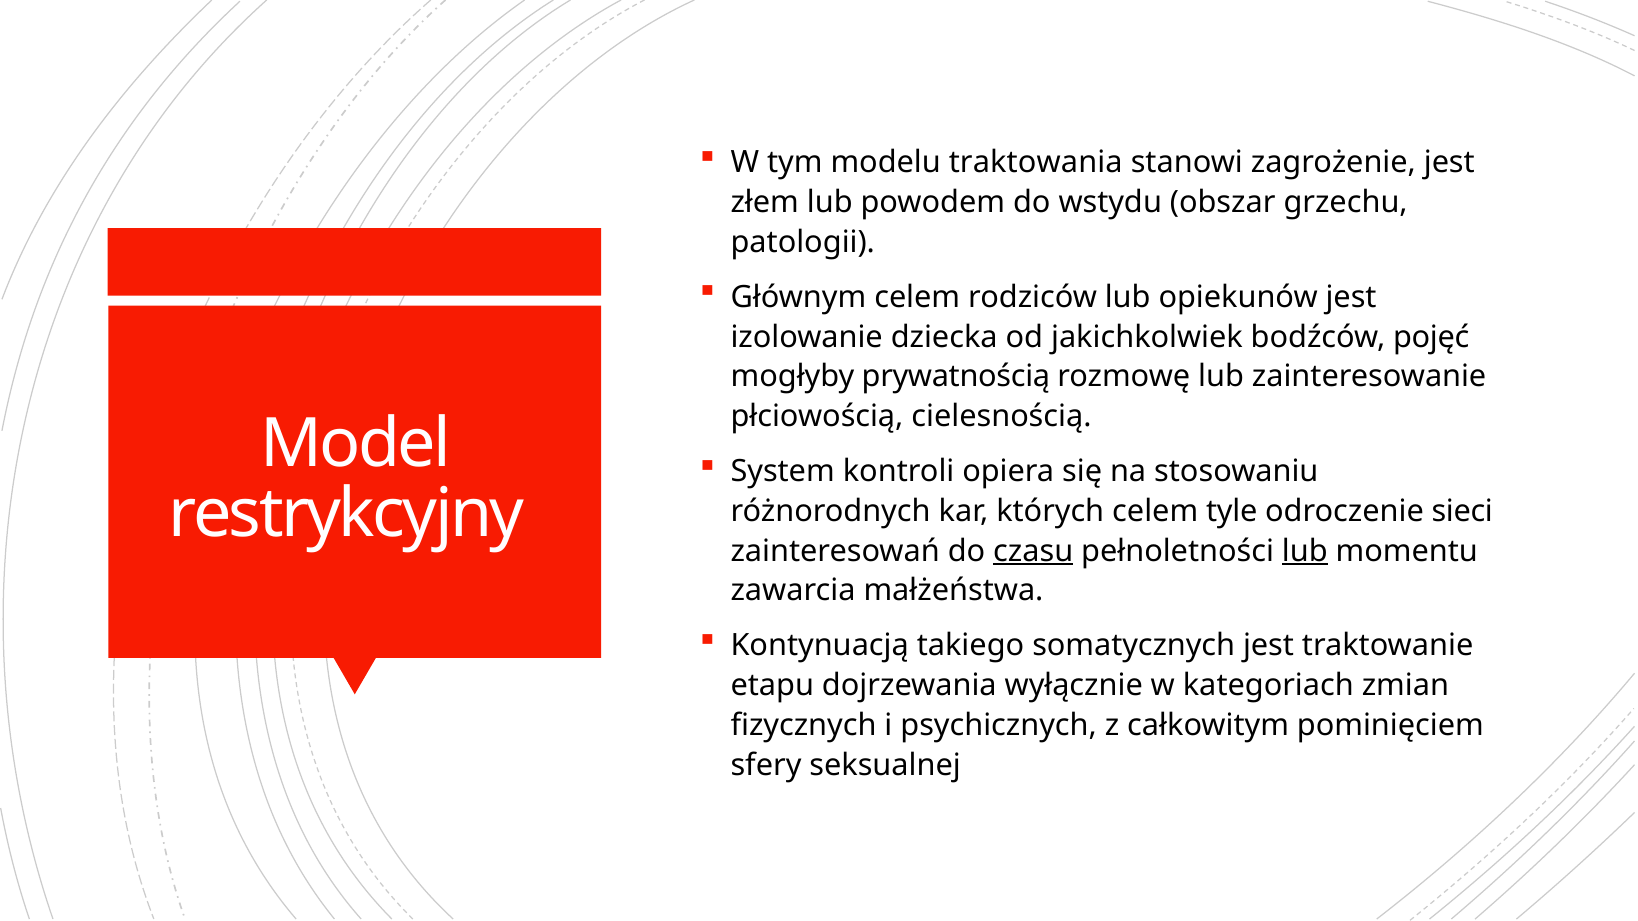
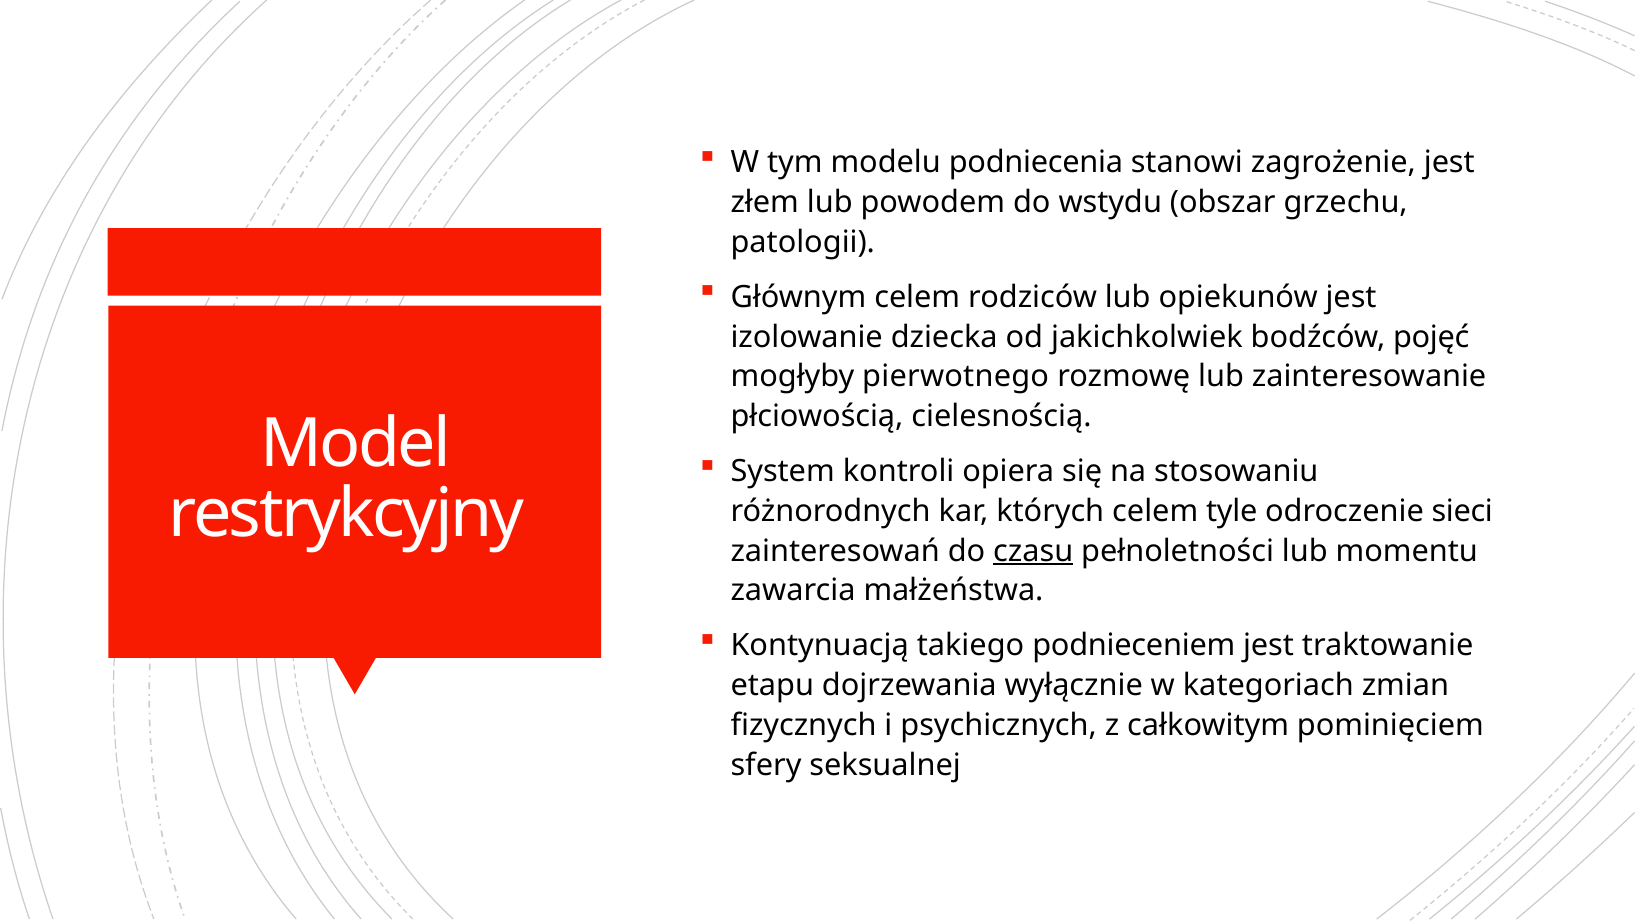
traktowania: traktowania -> podniecenia
prywatnością: prywatnością -> pierwotnego
lub at (1305, 551) underline: present -> none
somatycznych: somatycznych -> podnieceniem
